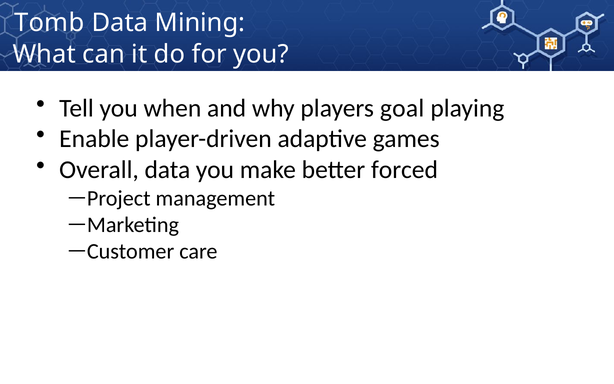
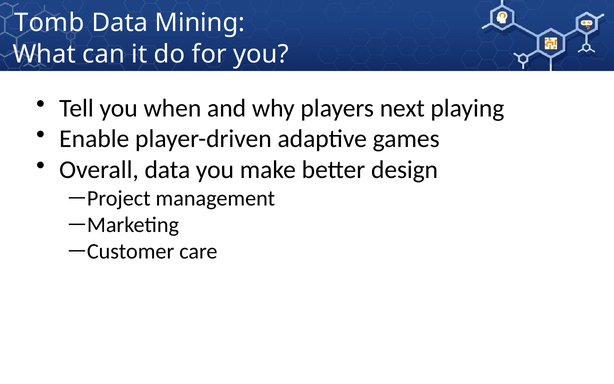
goal: goal -> next
forced: forced -> design
